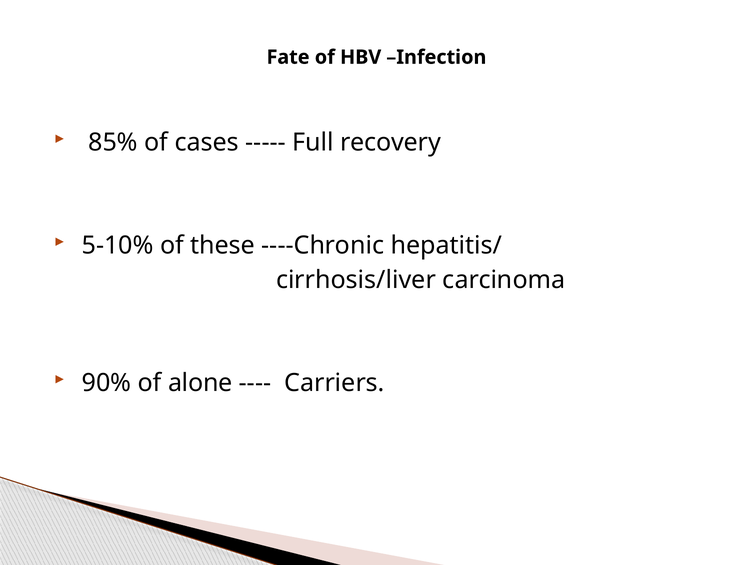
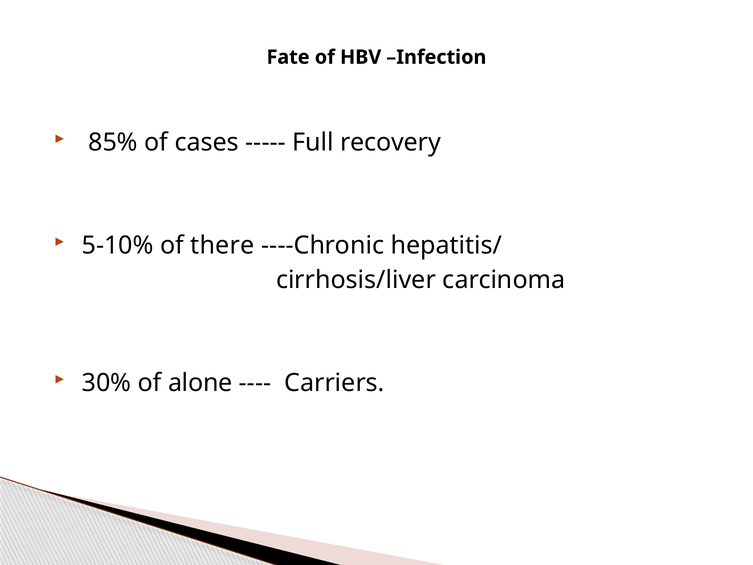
these: these -> there
90%: 90% -> 30%
